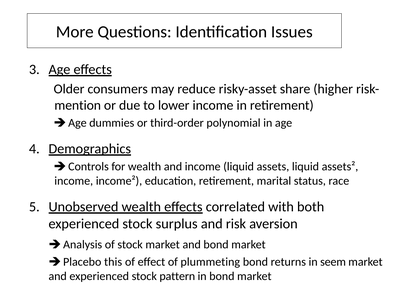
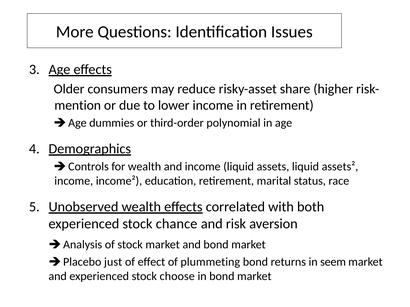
surplus: surplus -> chance
this: this -> just
pattern: pattern -> choose
